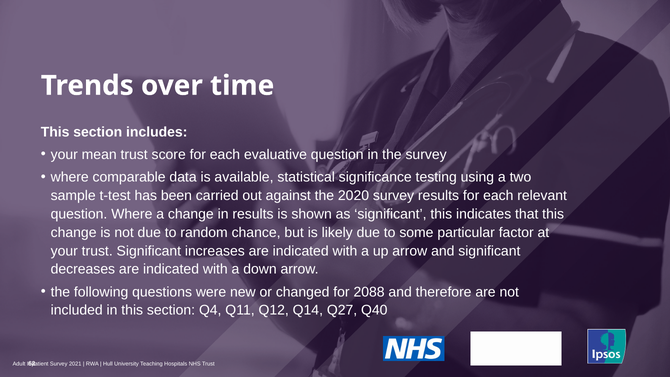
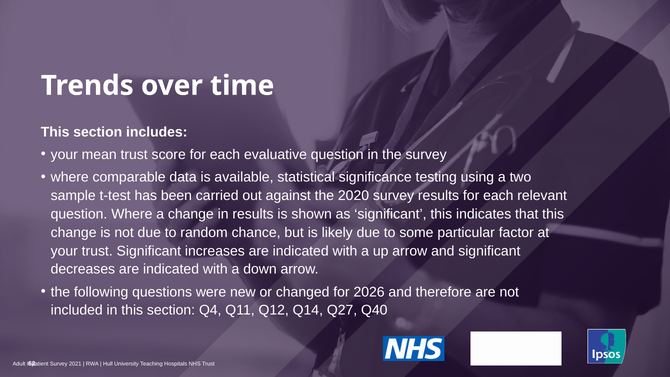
2088: 2088 -> 2026
